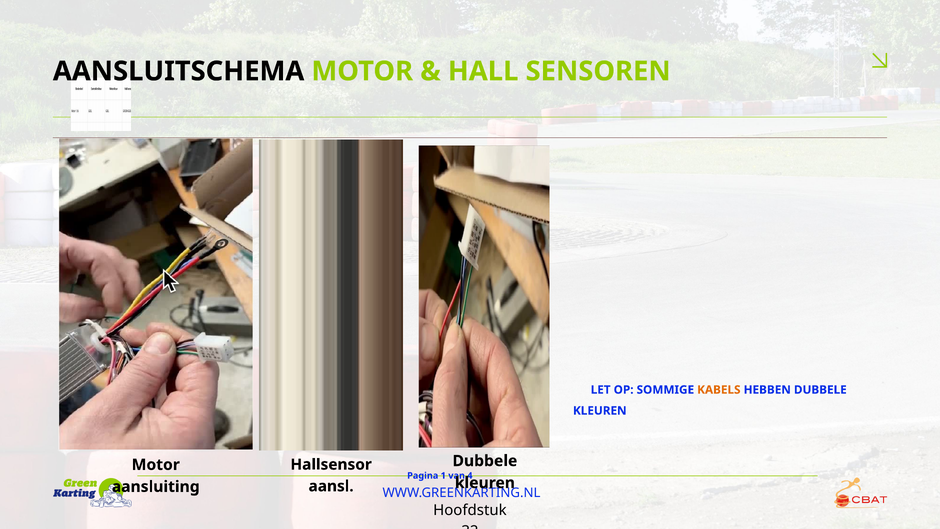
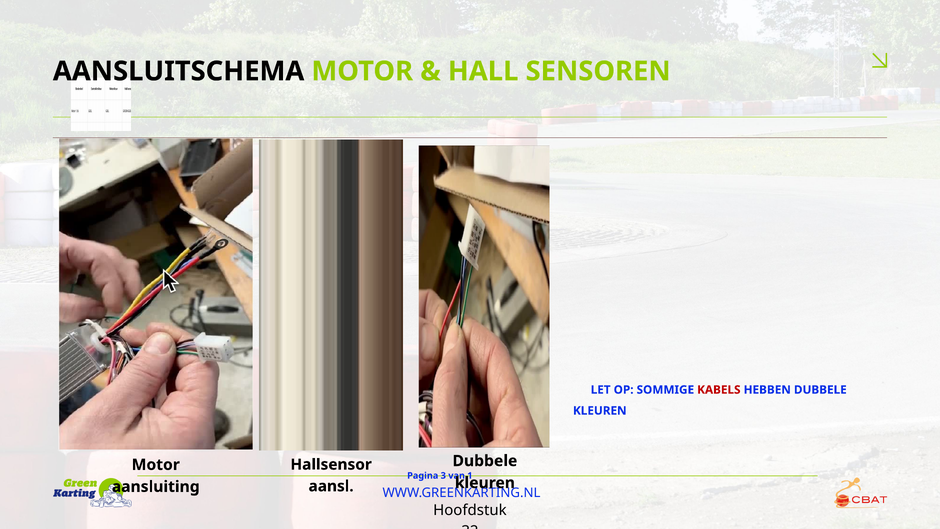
KABELS colour: orange -> red
1: 1 -> 3
4: 4 -> 1
